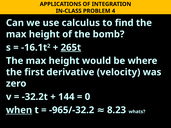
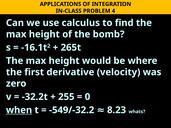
265t underline: present -> none
144: 144 -> 255
-965/-32.2: -965/-32.2 -> -549/-32.2
